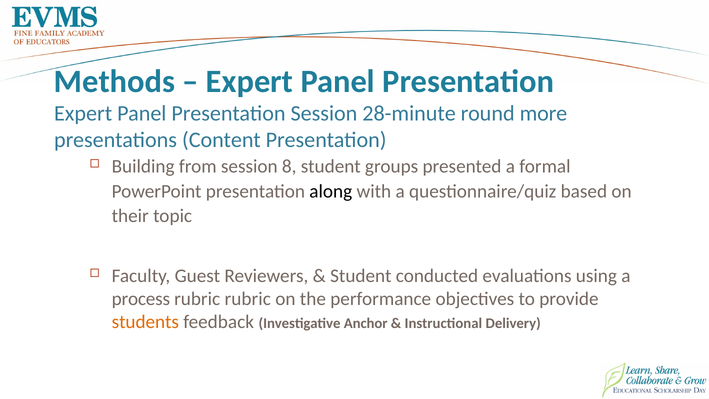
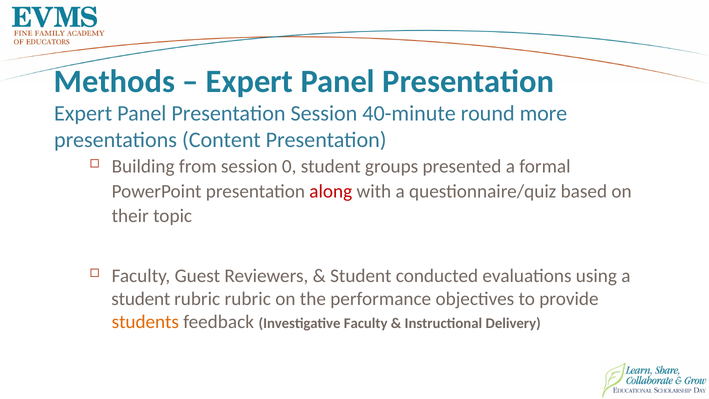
28-minute: 28-minute -> 40-minute
8: 8 -> 0
along colour: black -> red
process at (141, 299): process -> student
Investigative Anchor: Anchor -> Faculty
